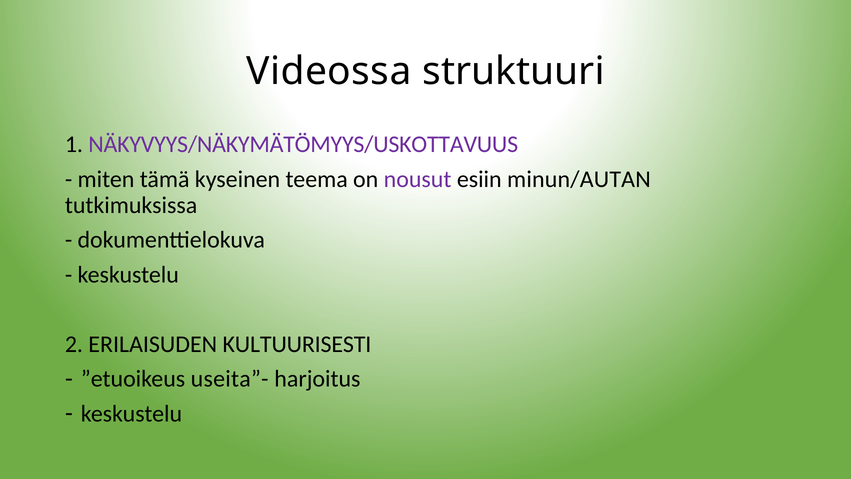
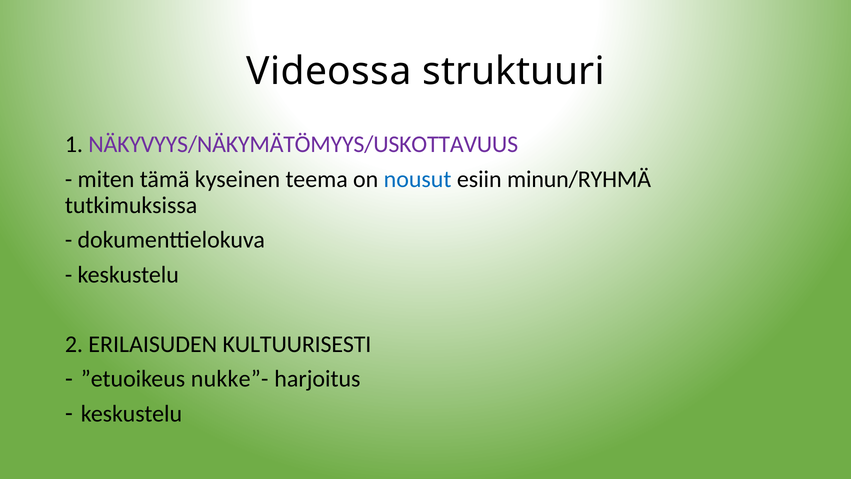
nousut colour: purple -> blue
minun/AUTAN: minun/AUTAN -> minun/RYHMÄ
useita”-: useita”- -> nukke”-
